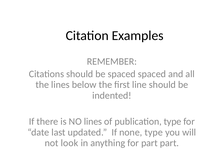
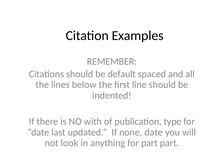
be spaced: spaced -> default
NO lines: lines -> with
none type: type -> date
